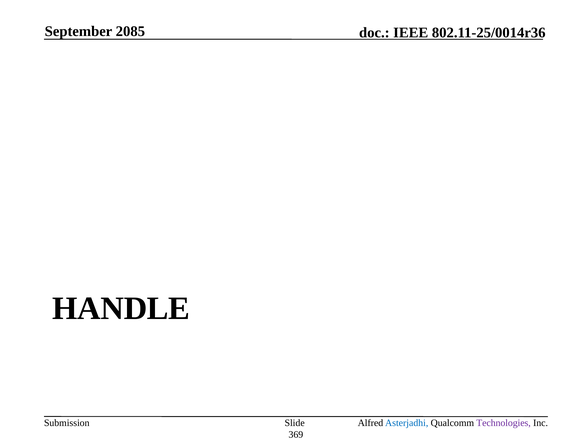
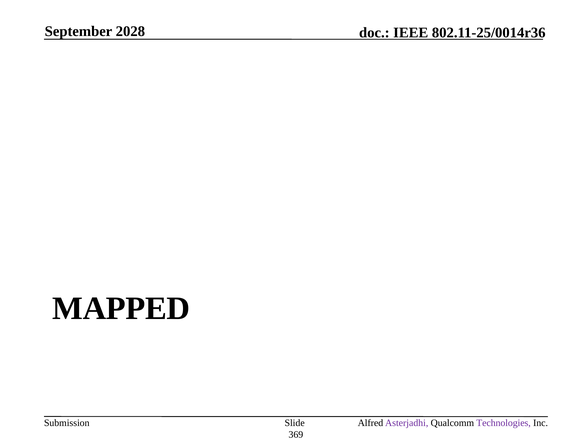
2085: 2085 -> 2028
HANDLE: HANDLE -> MAPPED
Asterjadhi colour: blue -> purple
